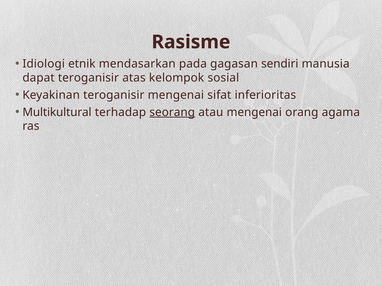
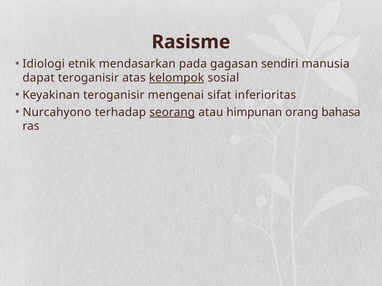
kelompok underline: none -> present
Multikultural: Multikultural -> Nurcahyono
atau mengenai: mengenai -> himpunan
agama: agama -> bahasa
